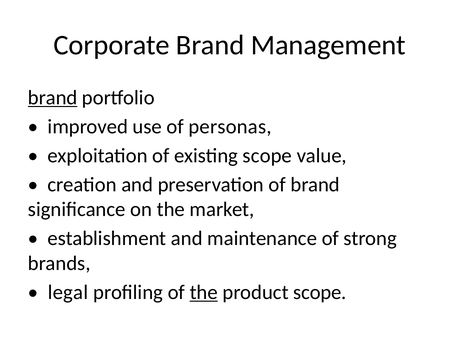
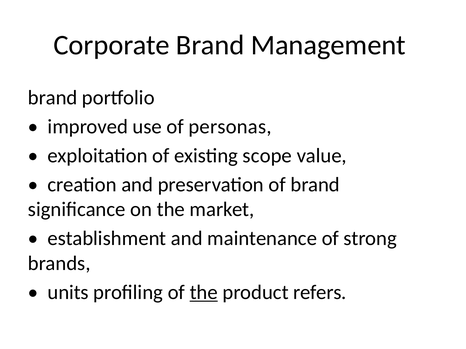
brand at (53, 98) underline: present -> none
legal: legal -> units
product scope: scope -> refers
